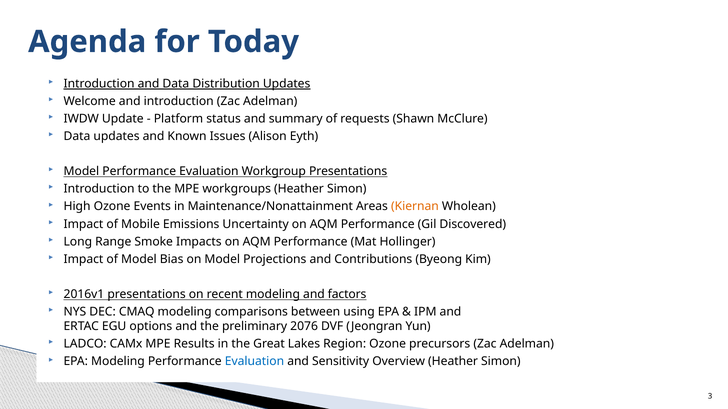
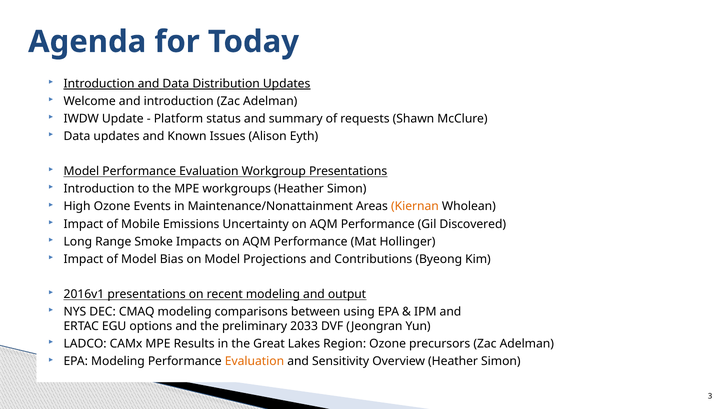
factors: factors -> output
2076: 2076 -> 2033
Evaluation at (255, 362) colour: blue -> orange
